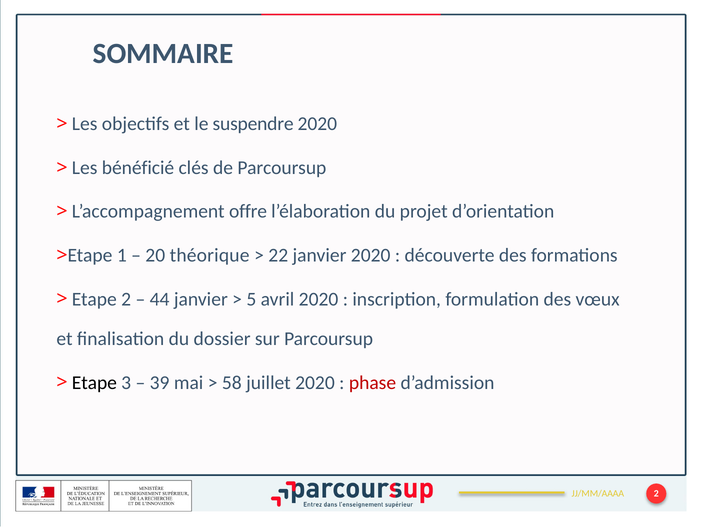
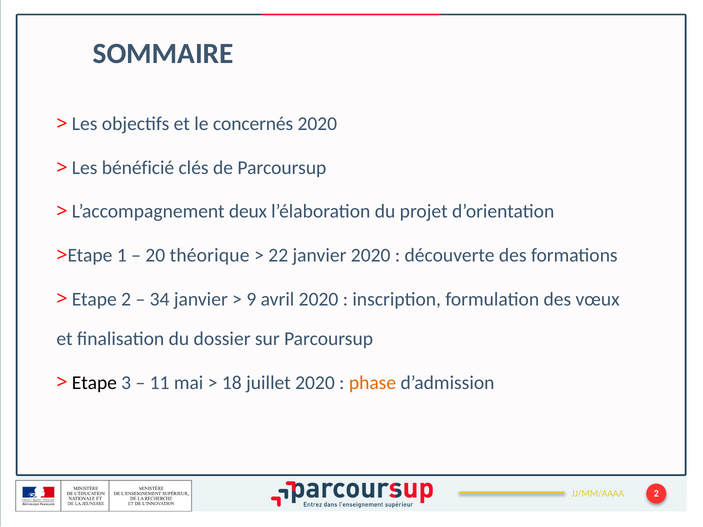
suspendre: suspendre -> concernés
offre: offre -> deux
44: 44 -> 34
5: 5 -> 9
39: 39 -> 11
58: 58 -> 18
phase colour: red -> orange
